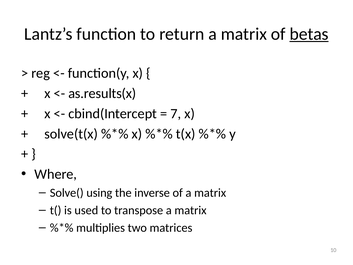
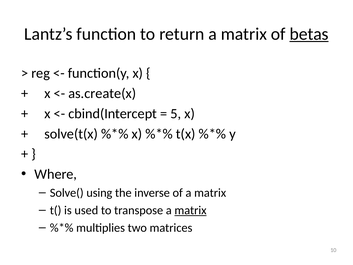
as.results(x: as.results(x -> as.create(x
7: 7 -> 5
matrix at (190, 210) underline: none -> present
